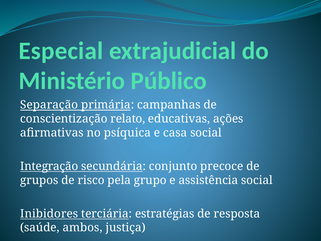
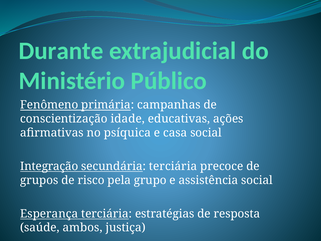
Especial: Especial -> Durante
Separação: Separação -> Fenômeno
relato: relato -> idade
secundária conjunto: conjunto -> terciária
Inibidores: Inibidores -> Esperança
